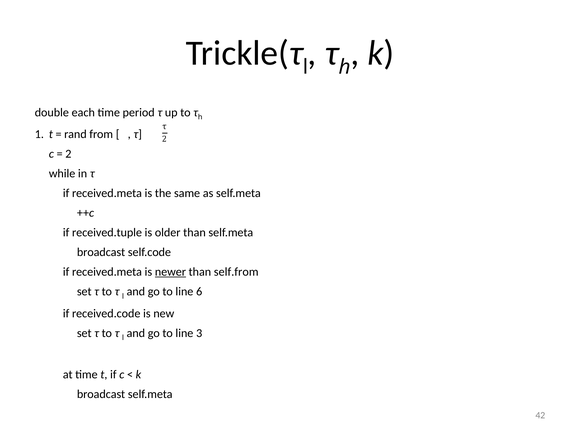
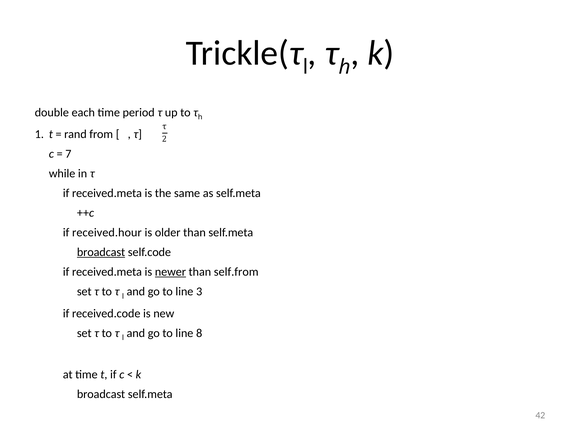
2: 2 -> 7
received.tuple: received.tuple -> received.hour
broadcast at (101, 252) underline: none -> present
6: 6 -> 3
3: 3 -> 8
